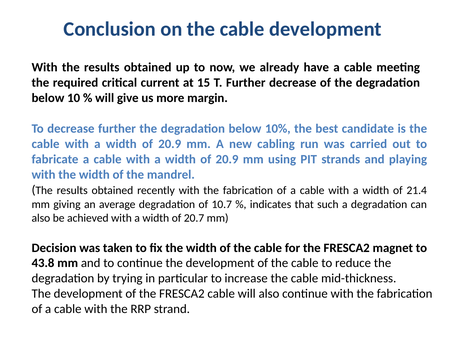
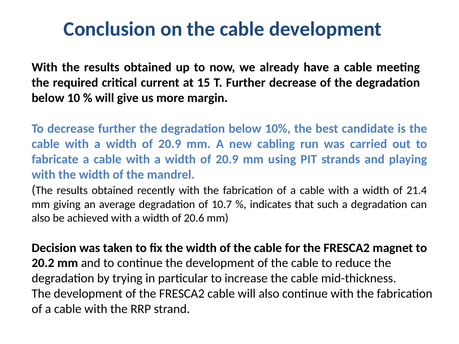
20.7: 20.7 -> 20.6
43.8: 43.8 -> 20.2
